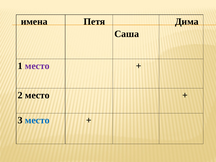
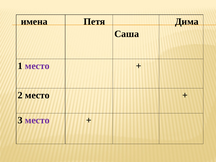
место at (37, 120) colour: blue -> purple
